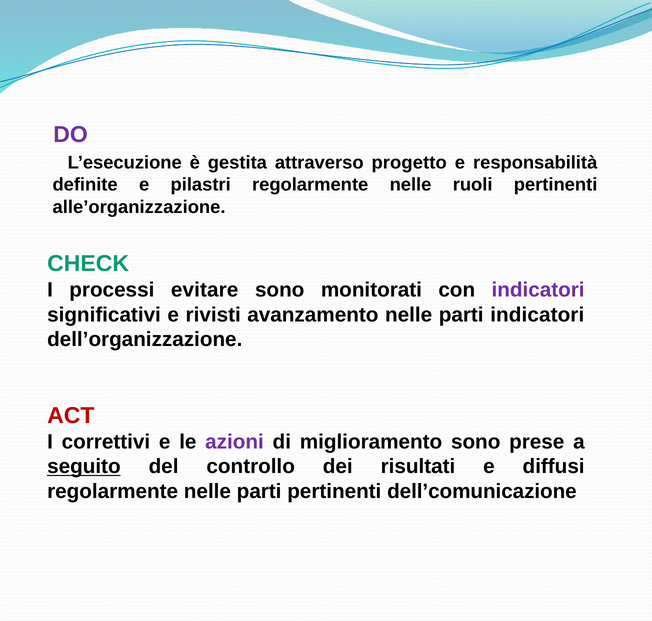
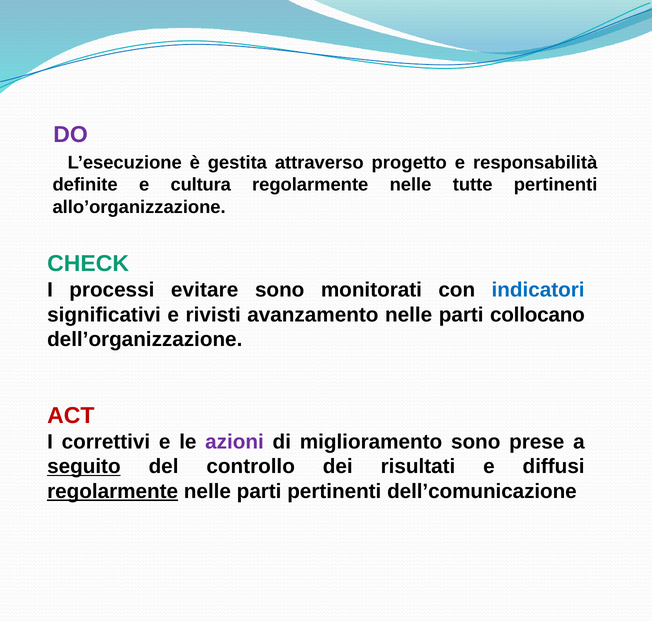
pilastri: pilastri -> cultura
ruoli: ruoli -> tutte
alle’organizzazione: alle’organizzazione -> allo’organizzazione
indicatori at (538, 290) colour: purple -> blue
parti indicatori: indicatori -> collocano
regolarmente at (113, 491) underline: none -> present
